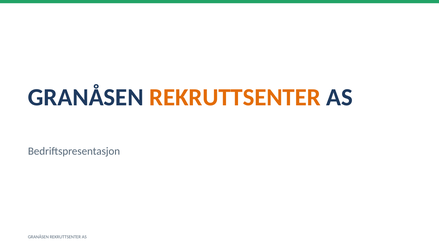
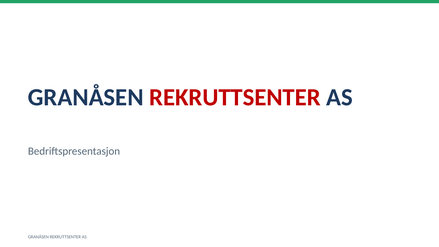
REKRUTTSENTER at (235, 97) colour: orange -> red
